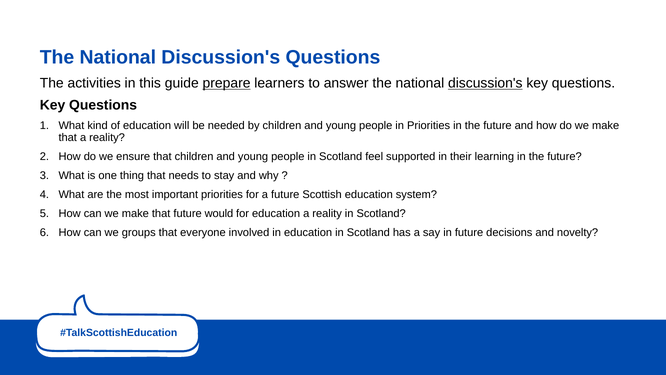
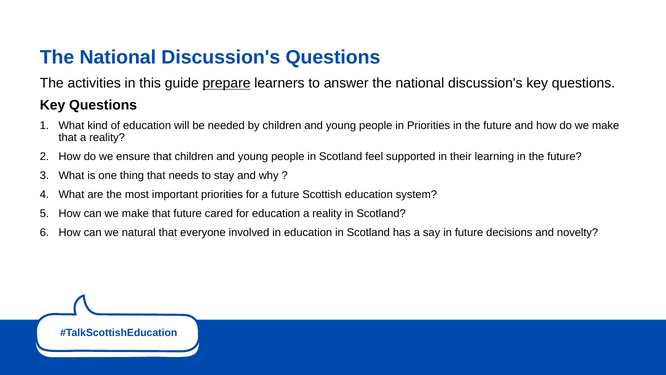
discussion's at (485, 83) underline: present -> none
would: would -> cared
groups: groups -> natural
